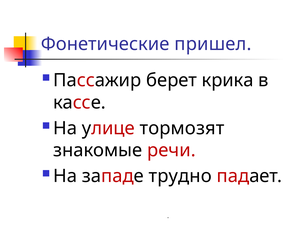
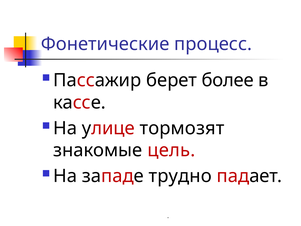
пришел: пришел -> процесс
крика: крика -> более
речи: речи -> цель
